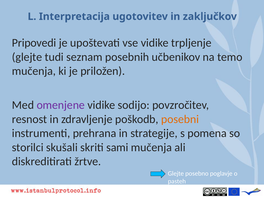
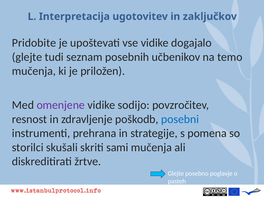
Pripovedi: Pripovedi -> Pridobite
trpljenje: trpljenje -> dogajalo
posebni colour: orange -> blue
